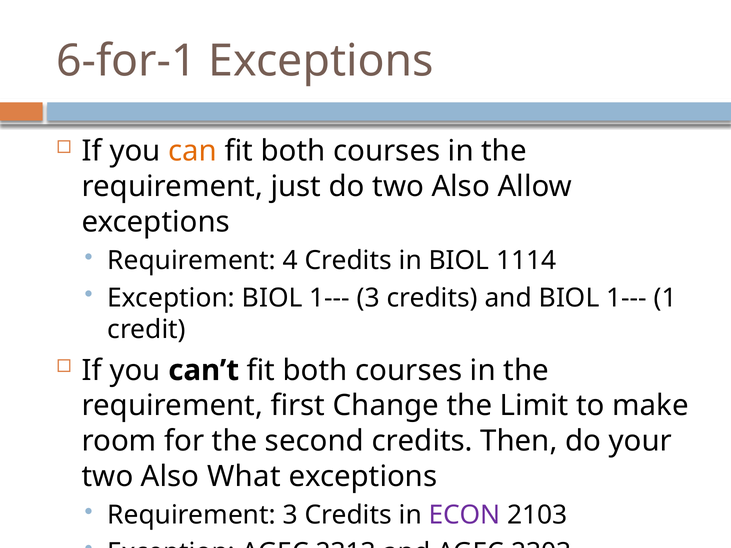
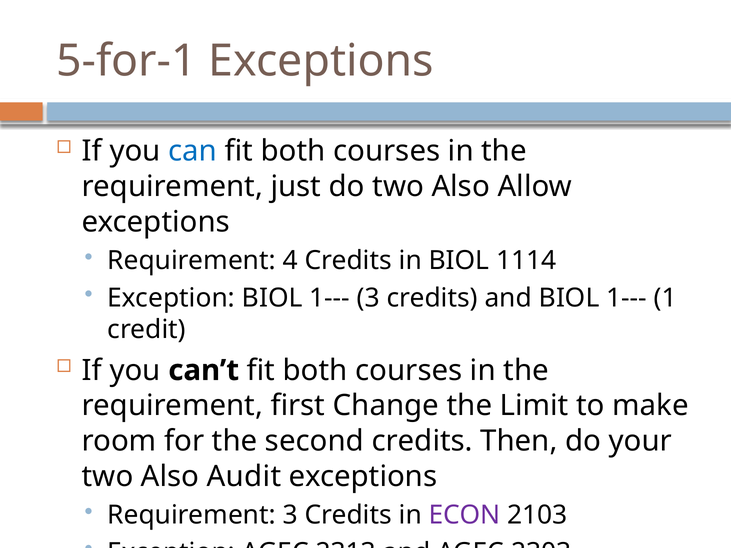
6-for-1: 6-for-1 -> 5-for-1
can colour: orange -> blue
What: What -> Audit
